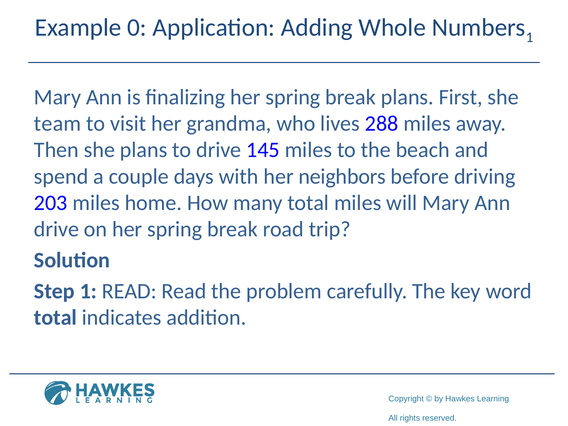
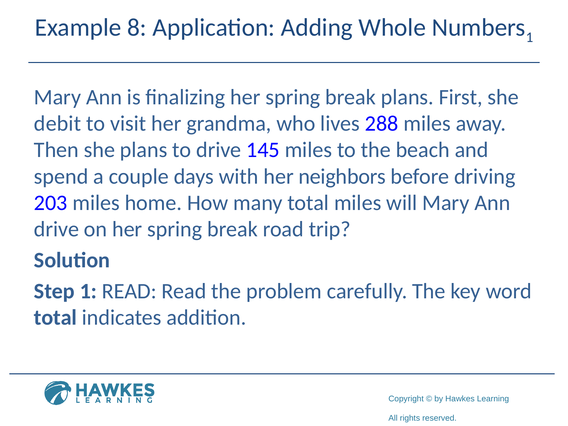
0: 0 -> 8
team: team -> debit
